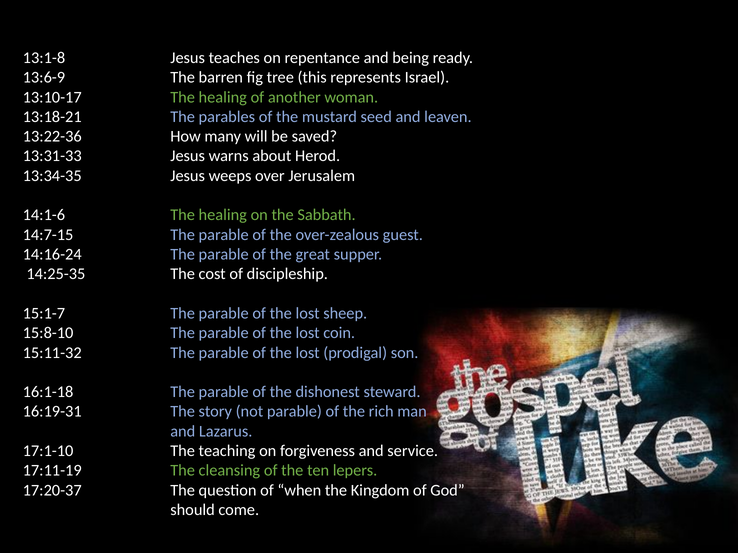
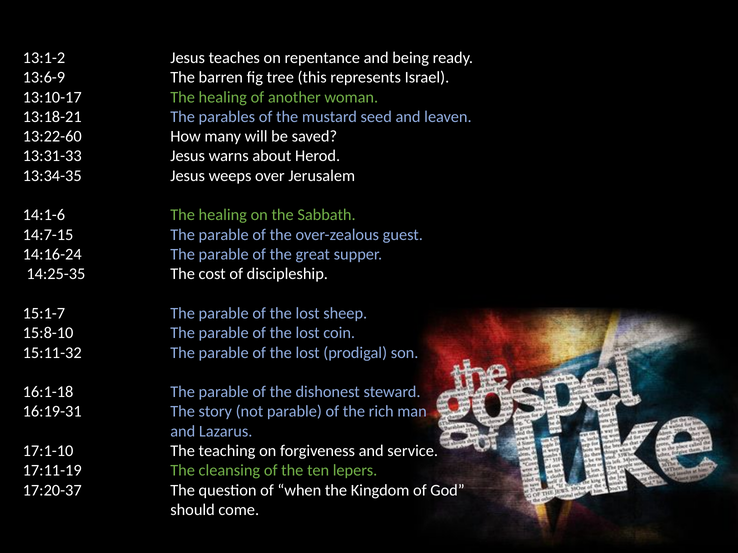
13:1-8: 13:1-8 -> 13:1-2
13:22-36: 13:22-36 -> 13:22-60
